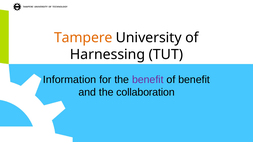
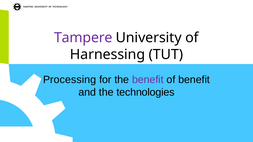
Tampere colour: orange -> purple
Information: Information -> Processing
collaboration: collaboration -> technologies
